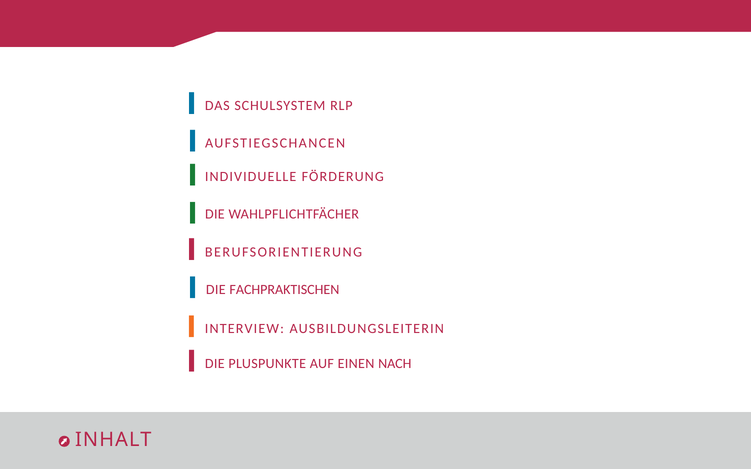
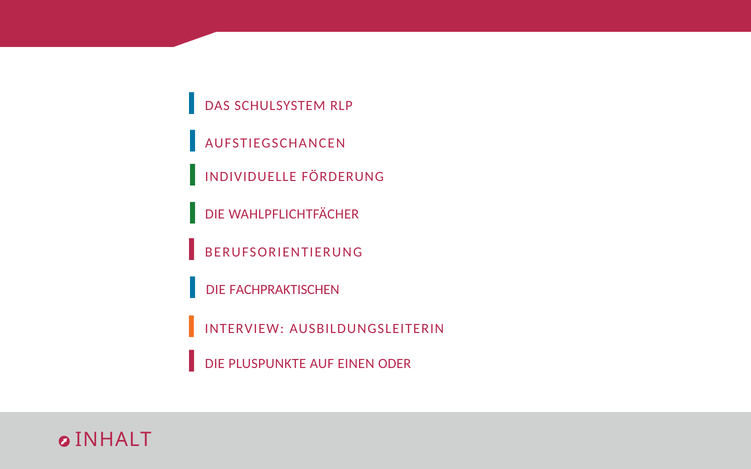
NACH: NACH -> ODER
